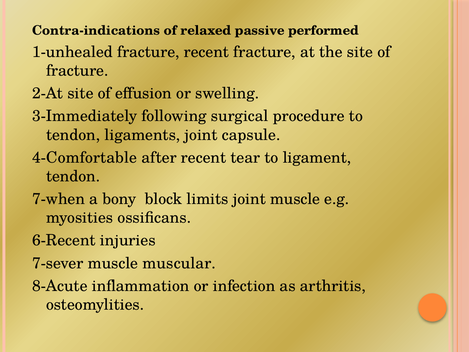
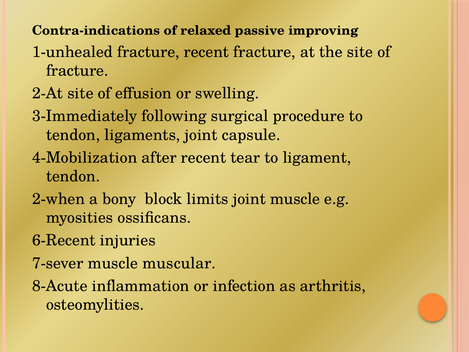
performed: performed -> improving
4-Comfortable: 4-Comfortable -> 4-Mobilization
7-when: 7-when -> 2-when
